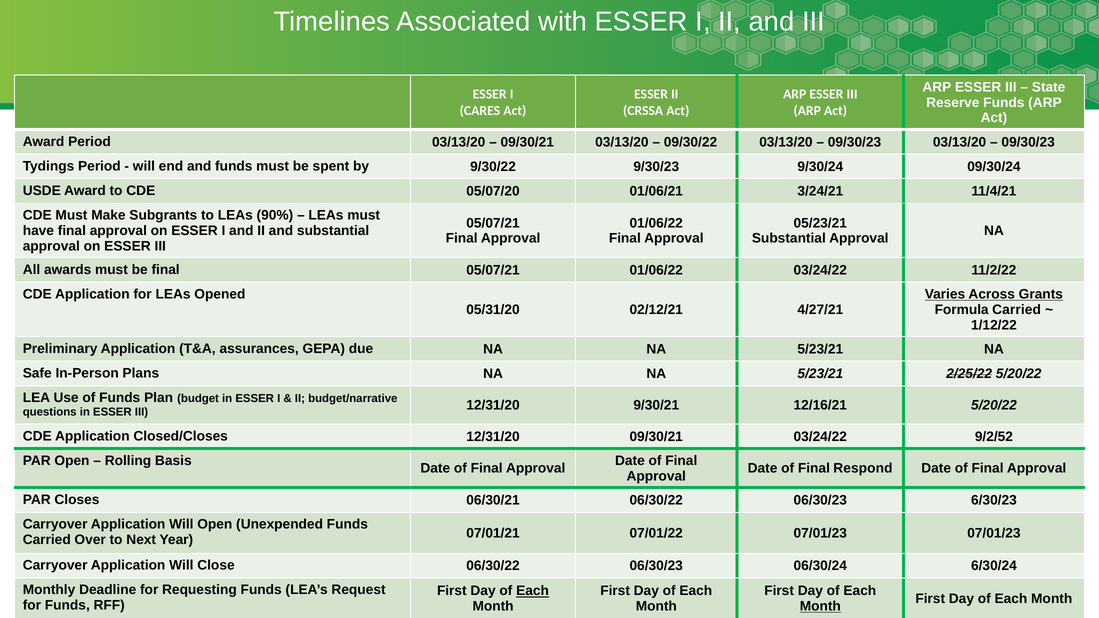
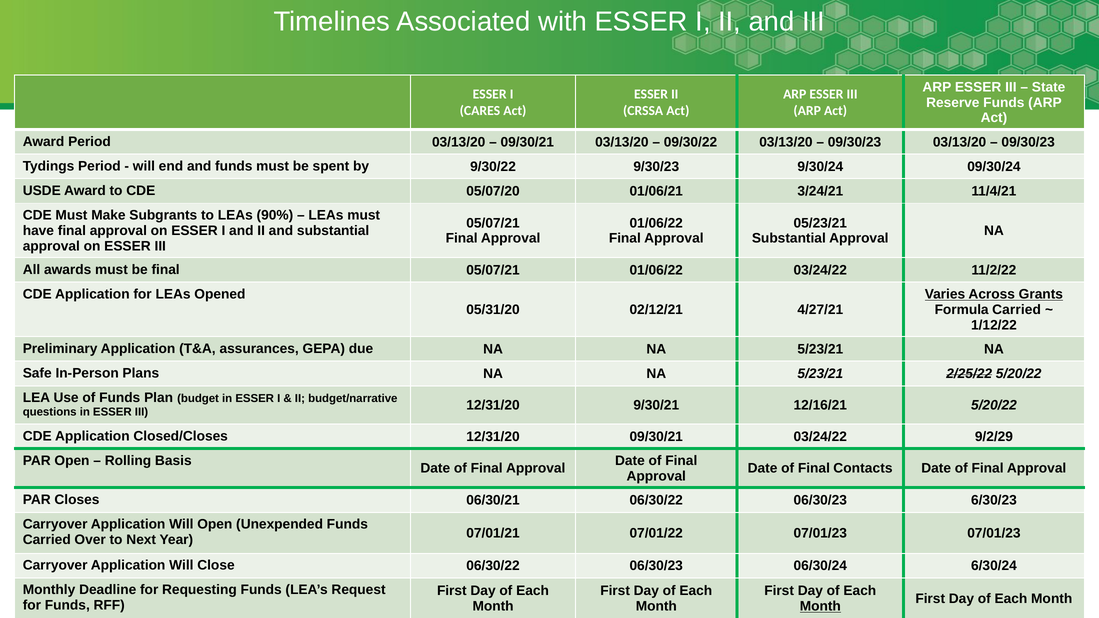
9/2/52: 9/2/52 -> 9/2/29
Respond: Respond -> Contacts
Each at (533, 591) underline: present -> none
